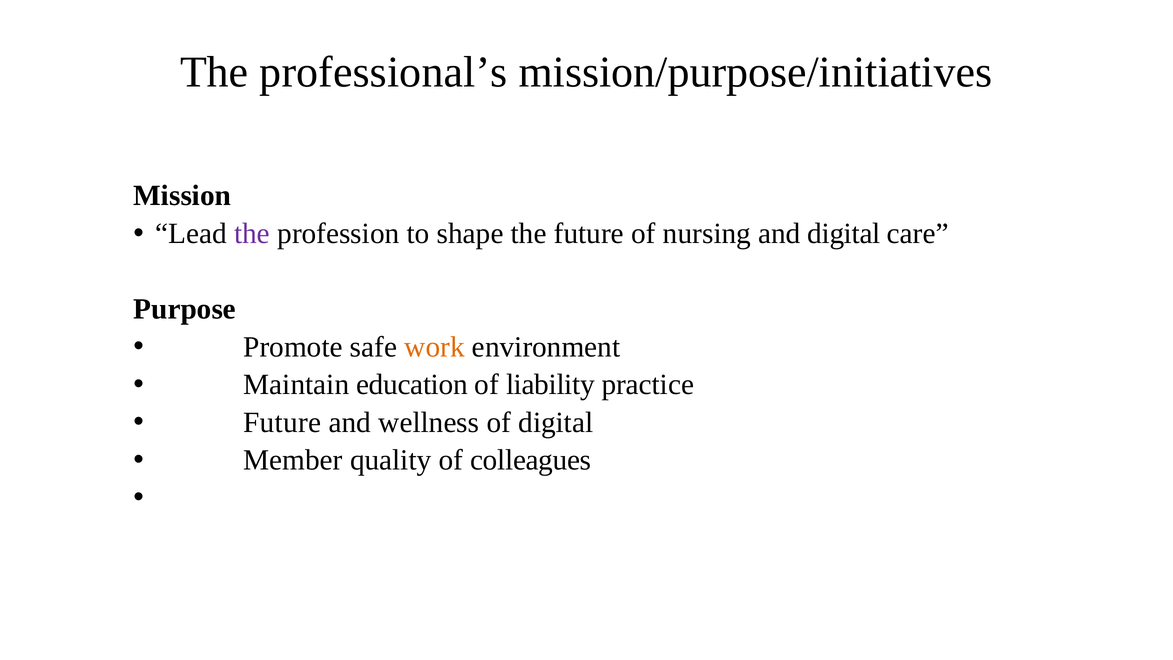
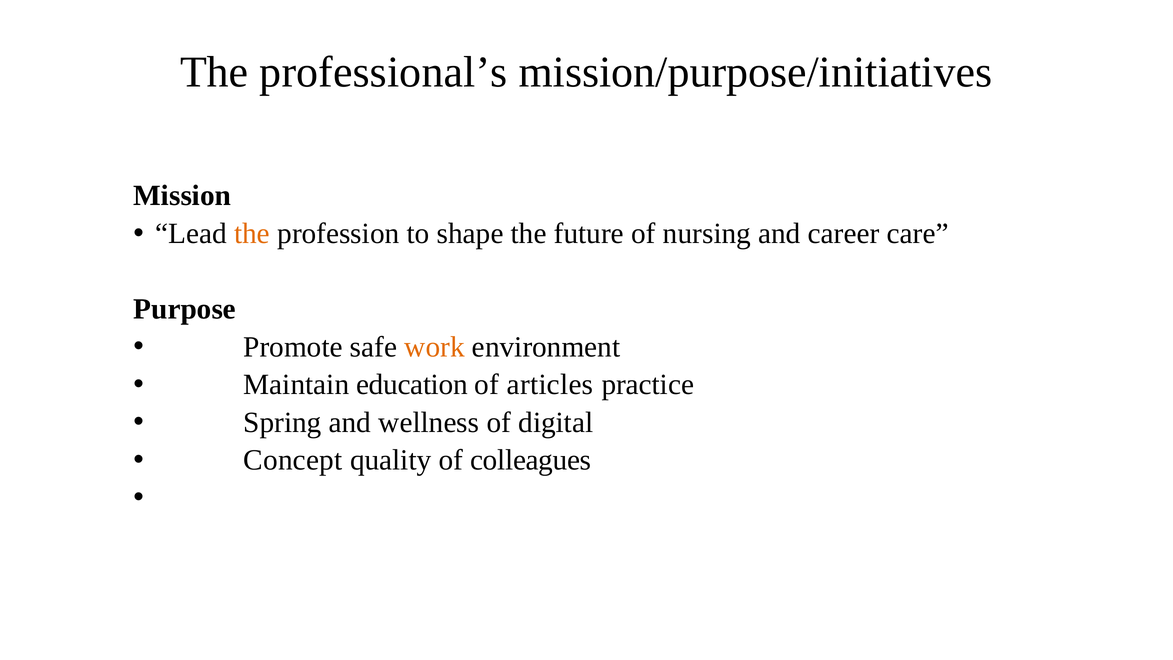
the at (252, 233) colour: purple -> orange
and digital: digital -> career
liability: liability -> articles
Future at (282, 422): Future -> Spring
Member: Member -> Concept
